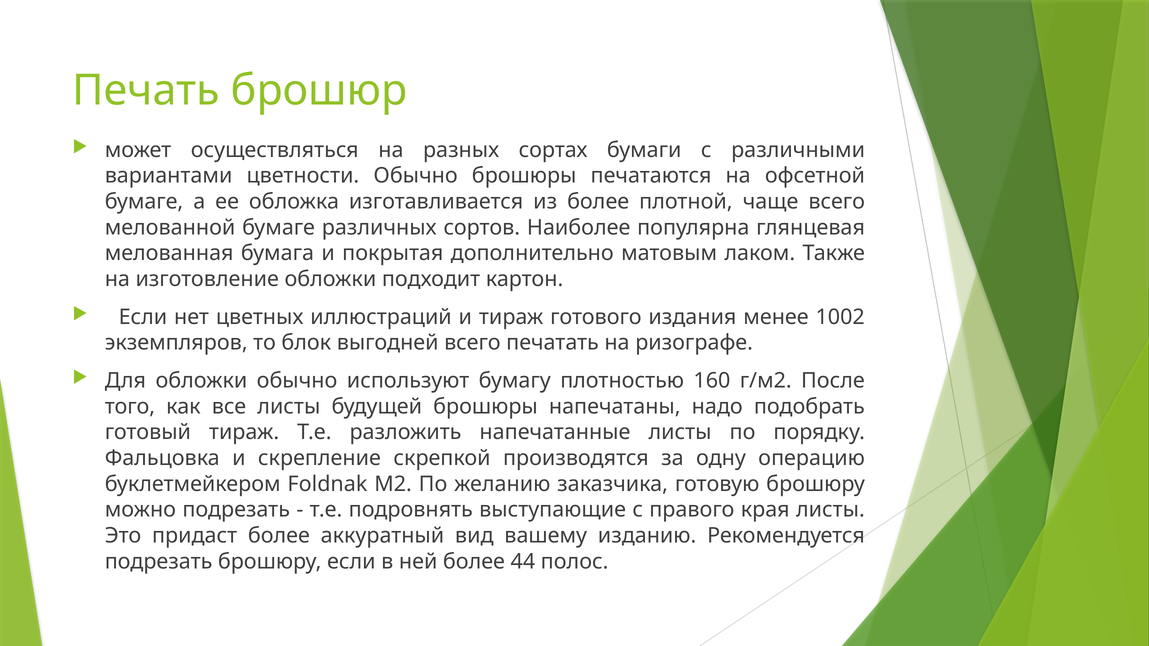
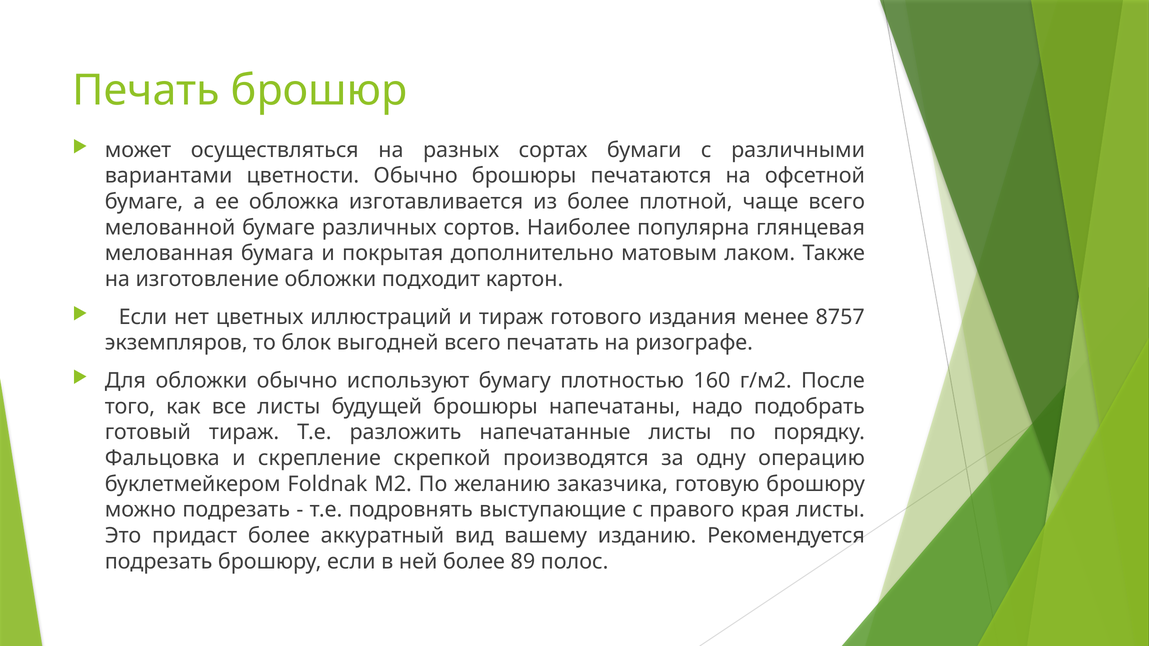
1002: 1002 -> 8757
44: 44 -> 89
